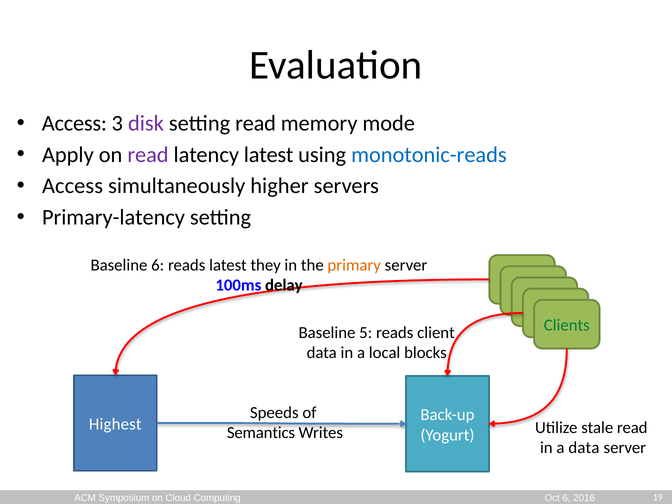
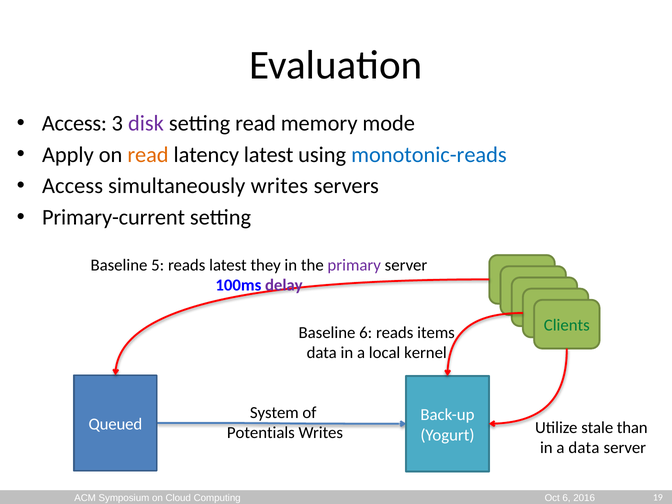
read at (148, 155) colour: purple -> orange
simultaneously higher: higher -> writes
Primary-latency: Primary-latency -> Primary-current
Baseline 6: 6 -> 5
primary colour: orange -> purple
delay colour: black -> purple
Baseline 5: 5 -> 6
reads client: client -> items
blocks: blocks -> kernel
Speeds: Speeds -> System
Highest: Highest -> Queued
stale read: read -> than
Semantics: Semantics -> Potentials
